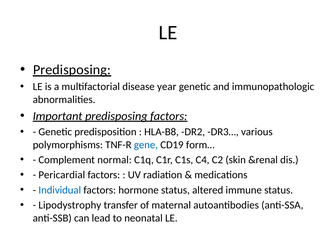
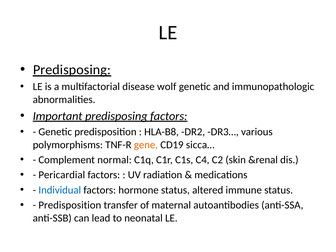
year: year -> wolf
gene colour: blue -> orange
form…: form… -> sicca…
Lipodystrophy at (70, 205): Lipodystrophy -> Predisposition
